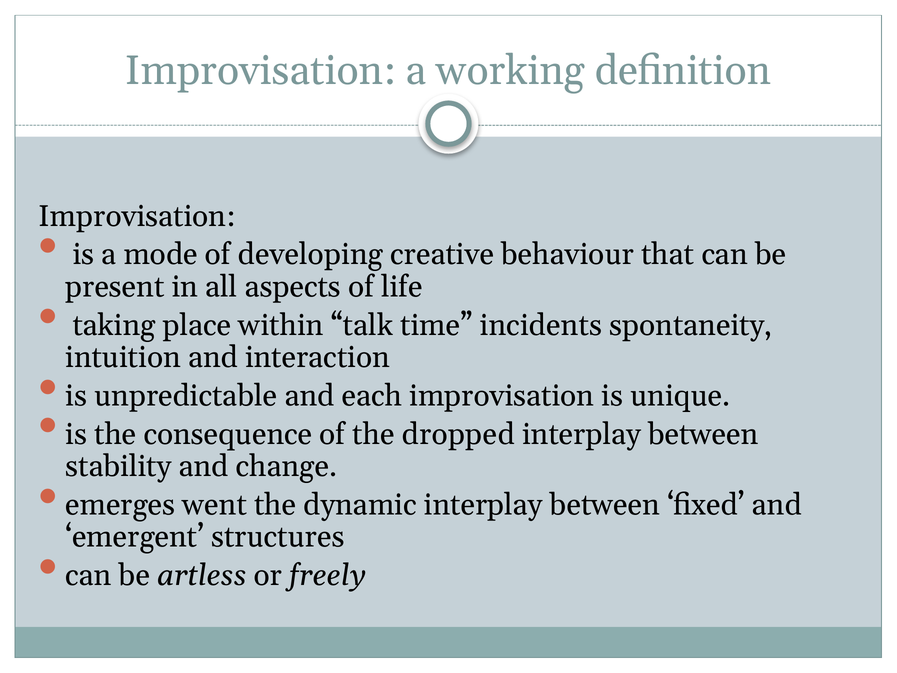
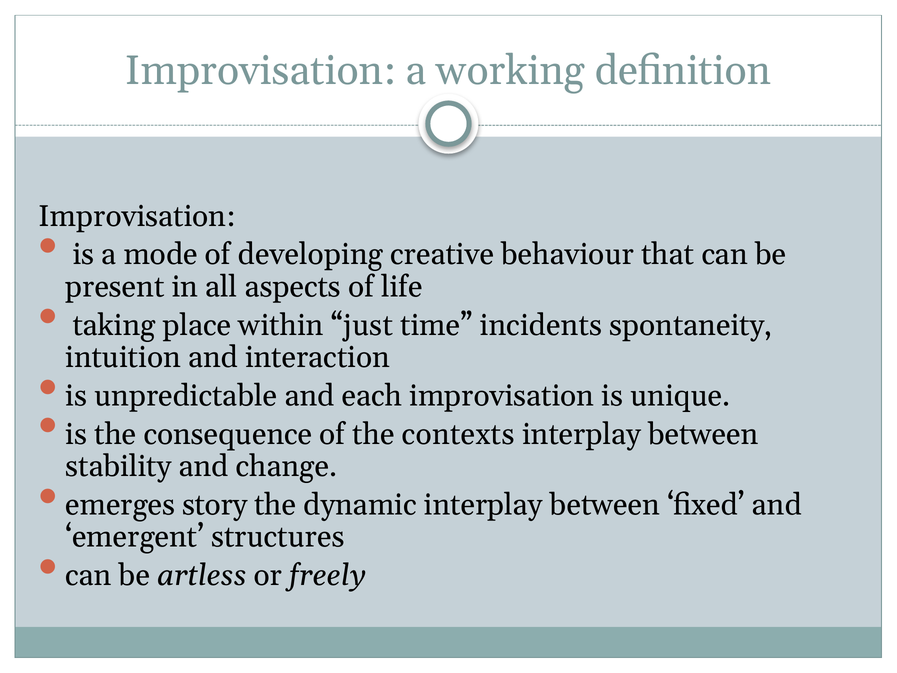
talk: talk -> just
dropped: dropped -> contexts
went: went -> story
